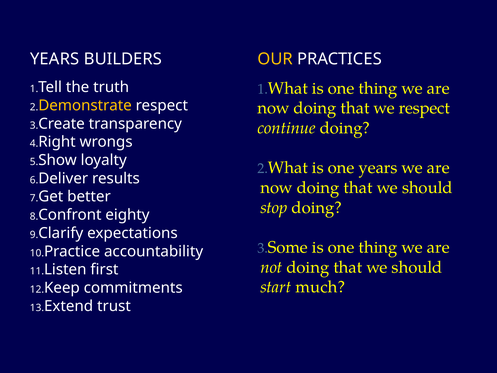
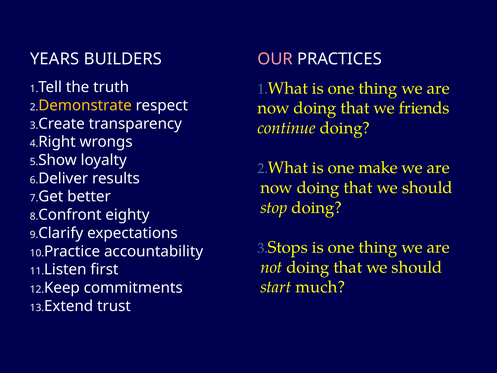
OUR colour: yellow -> pink
we respect: respect -> friends
one years: years -> make
Some: Some -> Stops
